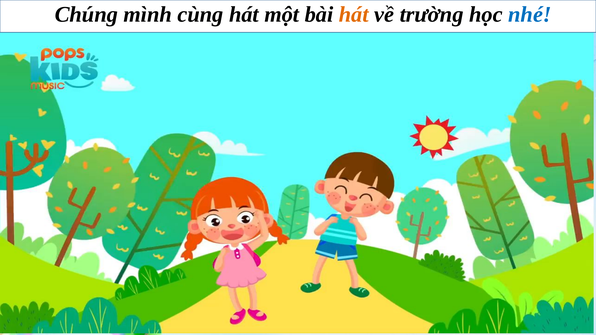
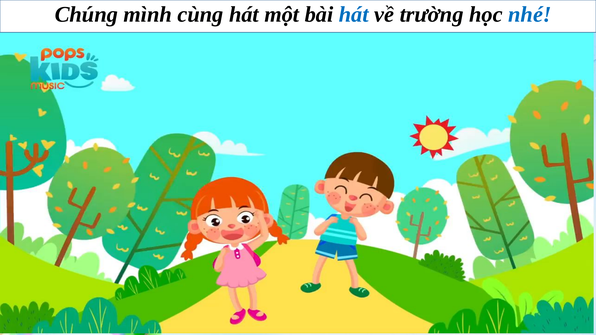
hát at (354, 14) colour: orange -> blue
